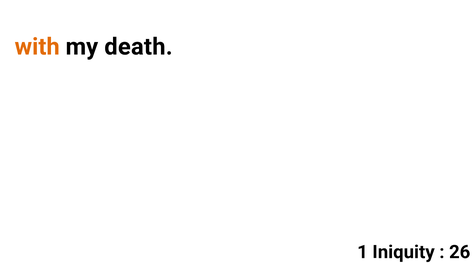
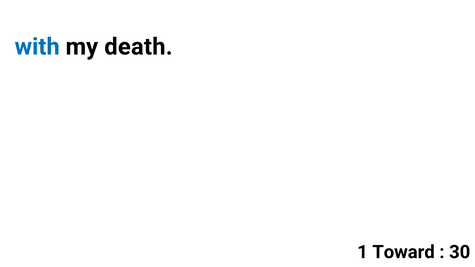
with colour: orange -> blue
Iniquity: Iniquity -> Toward
26: 26 -> 30
